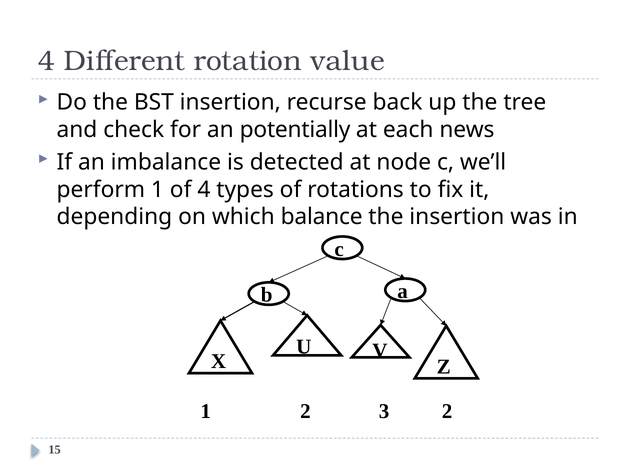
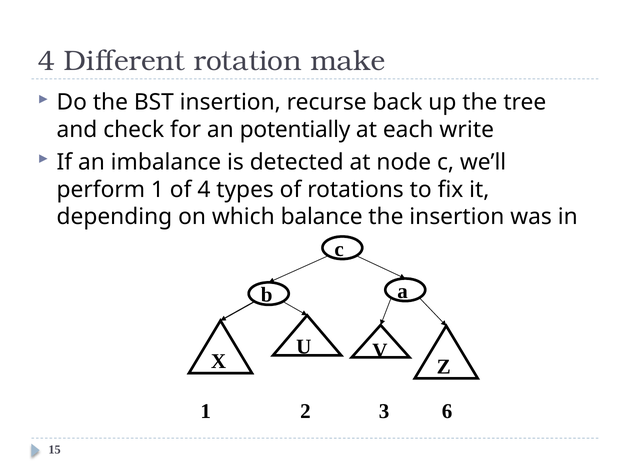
value: value -> make
news: news -> write
3 2: 2 -> 6
